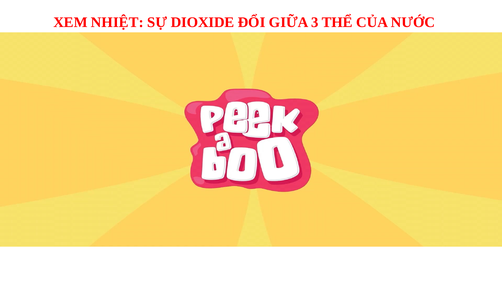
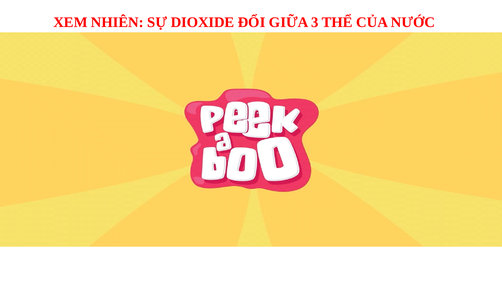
NHIỆT: NHIỆT -> NHIÊN
